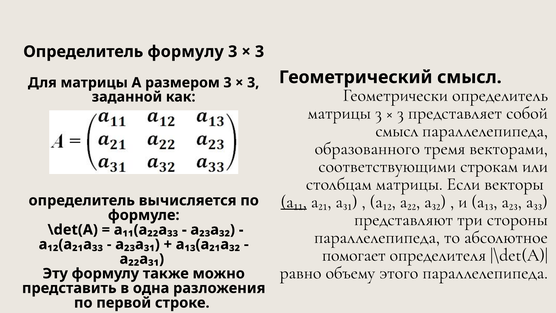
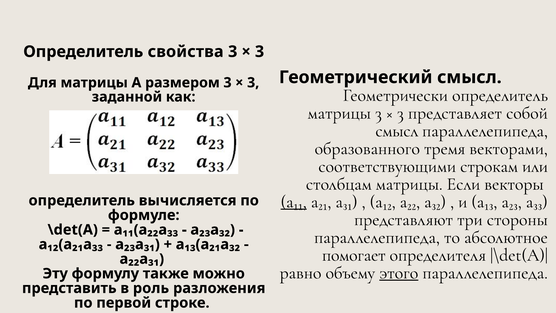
Определитель формулу: формулу -> свойства
этого underline: none -> present
одна: одна -> роль
